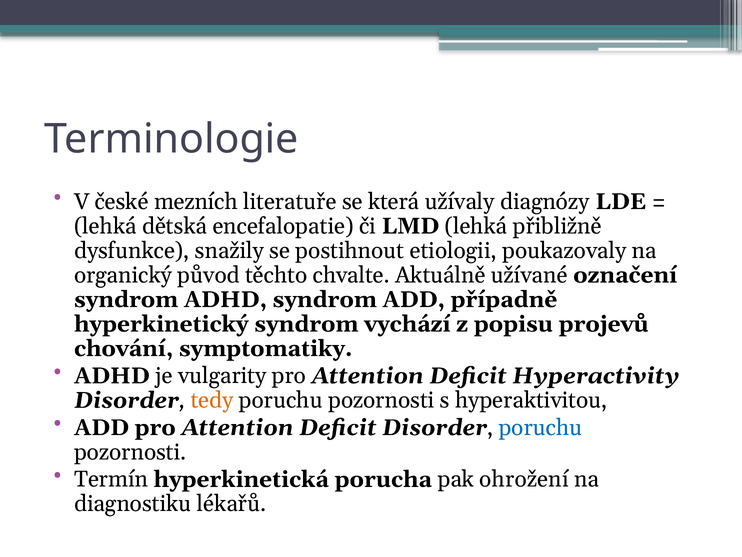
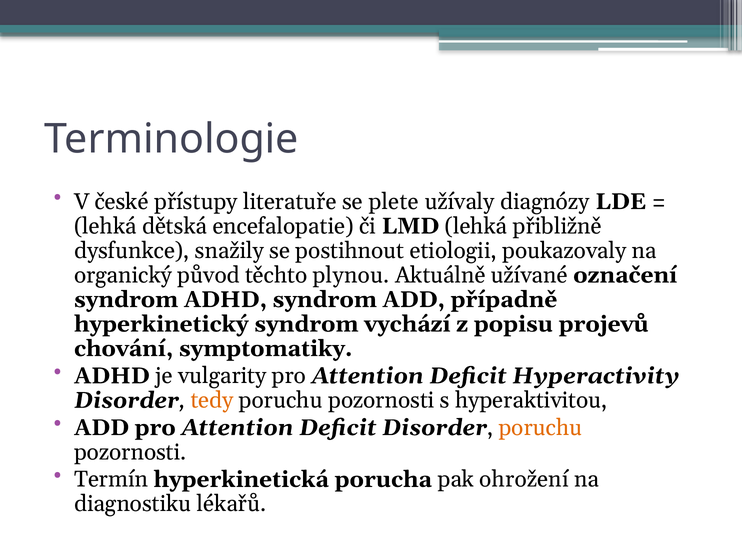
mezních: mezních -> přístupy
která: která -> plete
chvalte: chvalte -> plynou
poruchu at (540, 427) colour: blue -> orange
